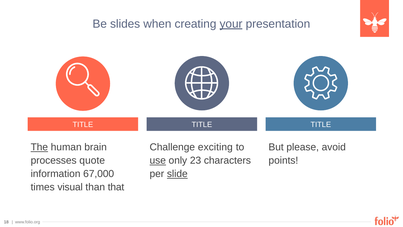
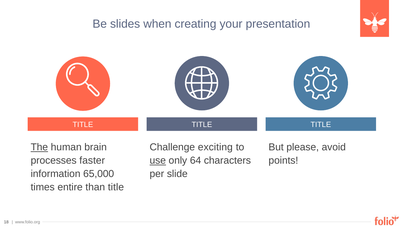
your underline: present -> none
quote: quote -> faster
23: 23 -> 64
67,000: 67,000 -> 65,000
slide underline: present -> none
visual: visual -> entire
than that: that -> title
